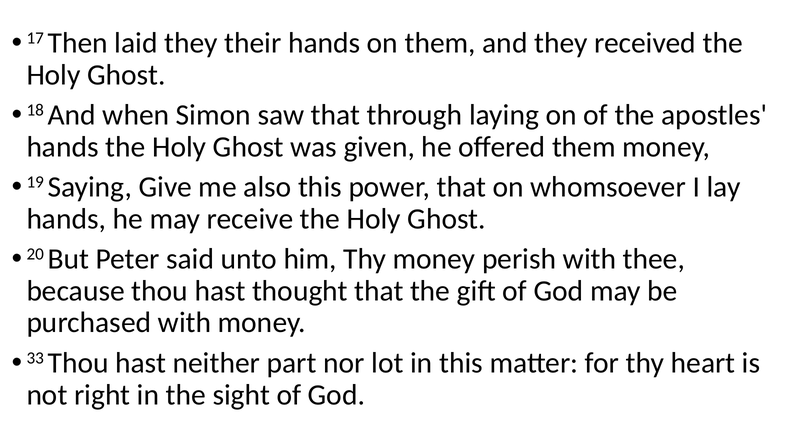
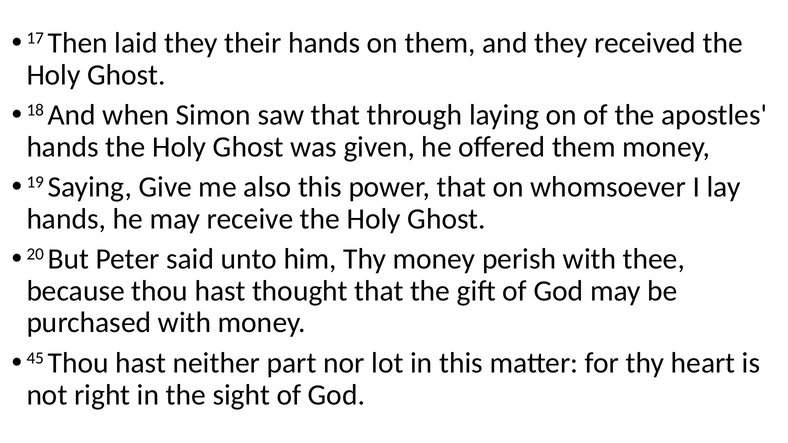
33: 33 -> 45
